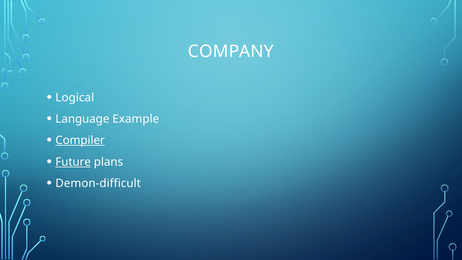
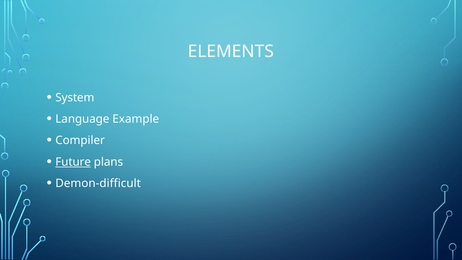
COMPANY: COMPANY -> ELEMENTS
Logical: Logical -> System
Compiler underline: present -> none
